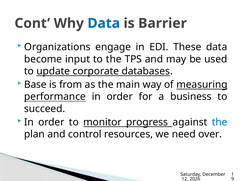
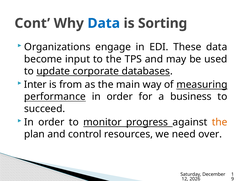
Barrier: Barrier -> Sorting
Base: Base -> Inter
the at (220, 122) colour: blue -> orange
